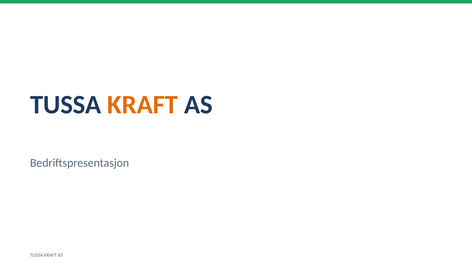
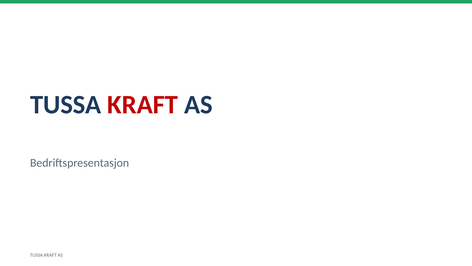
KRAFT at (143, 105) colour: orange -> red
